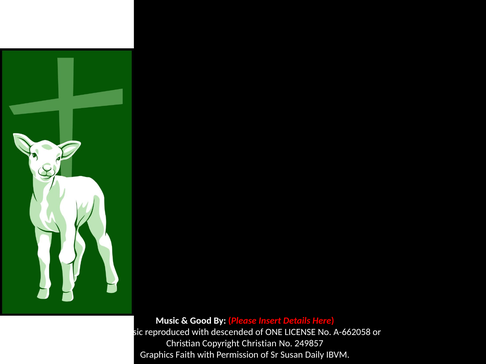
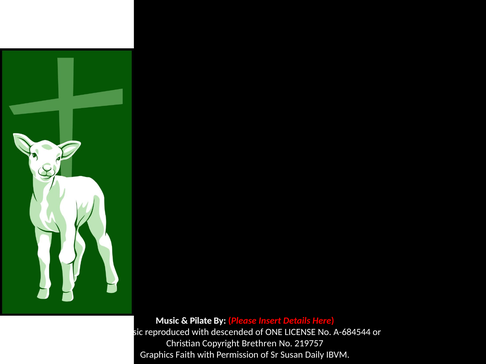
Good: Good -> Pilate
A-662058: A-662058 -> A-684544
Copyright Christian: Christian -> Brethren
249857: 249857 -> 219757
